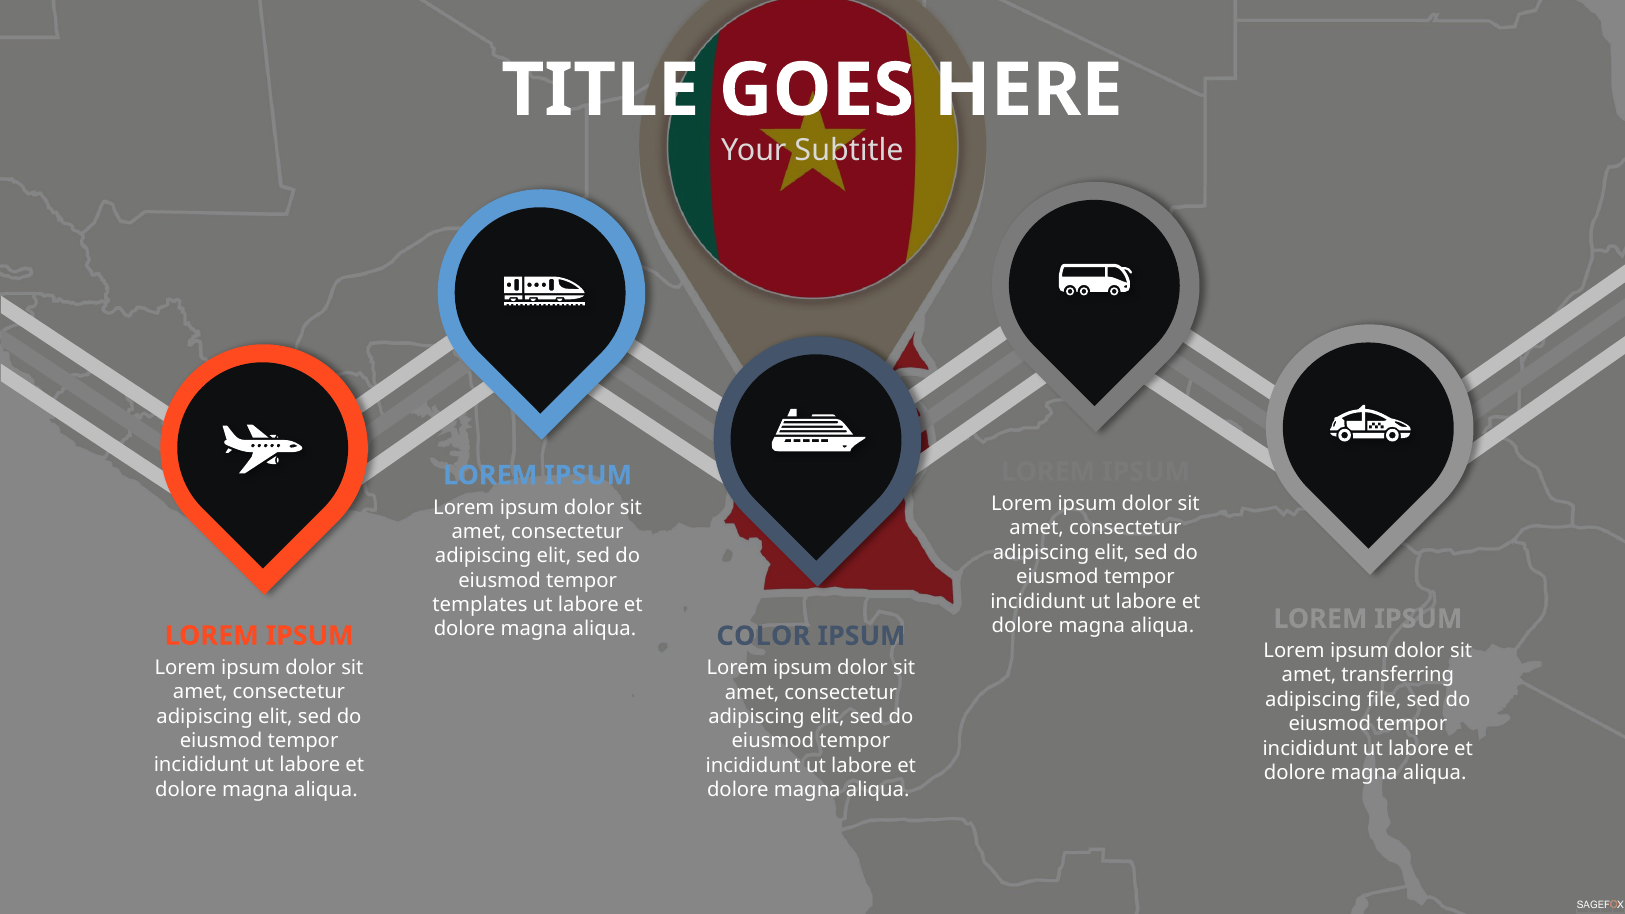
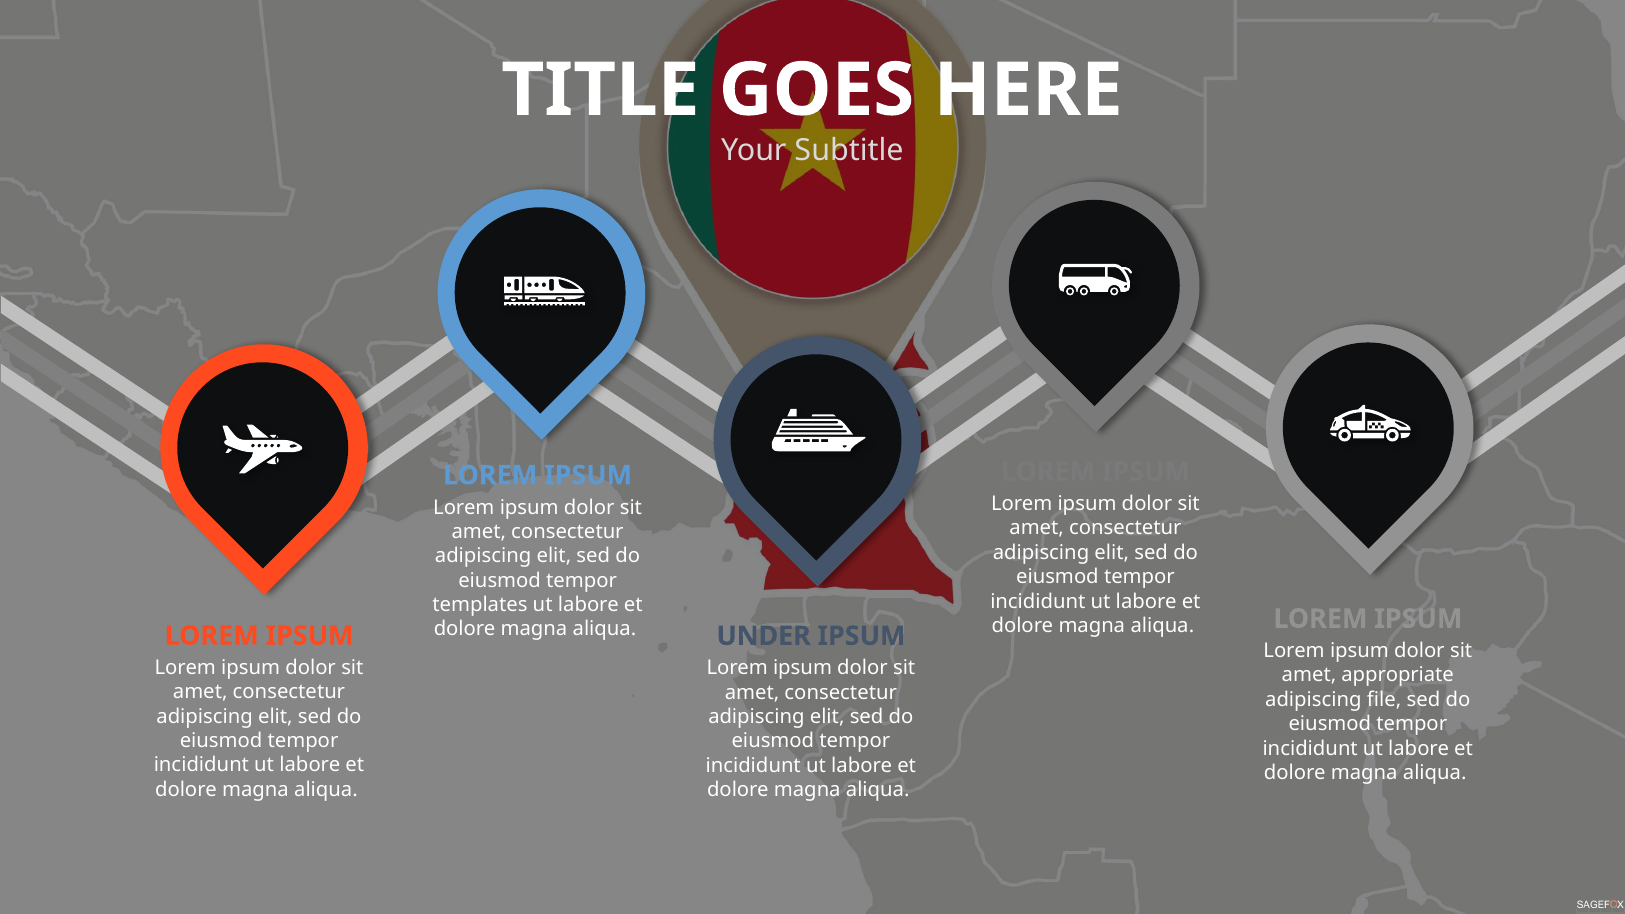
COLOR: COLOR -> UNDER
transferring: transferring -> appropriate
